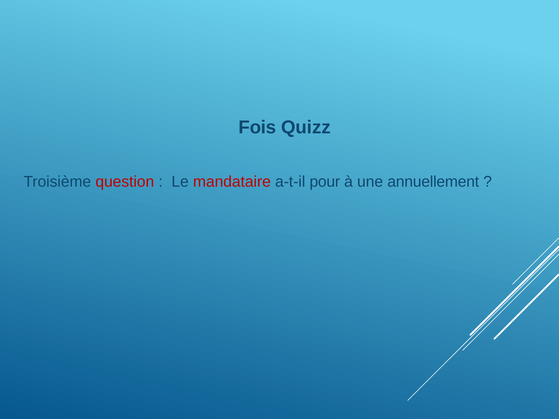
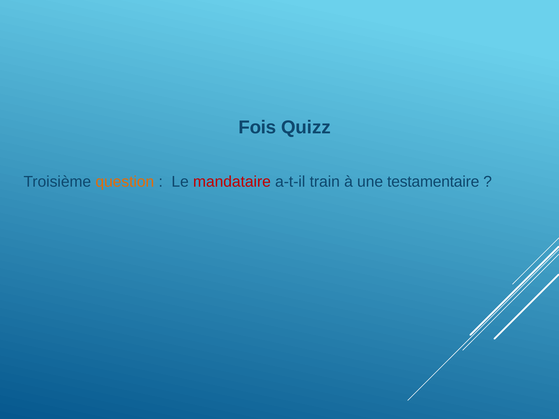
question colour: red -> orange
pour: pour -> train
annuellement: annuellement -> testamentaire
